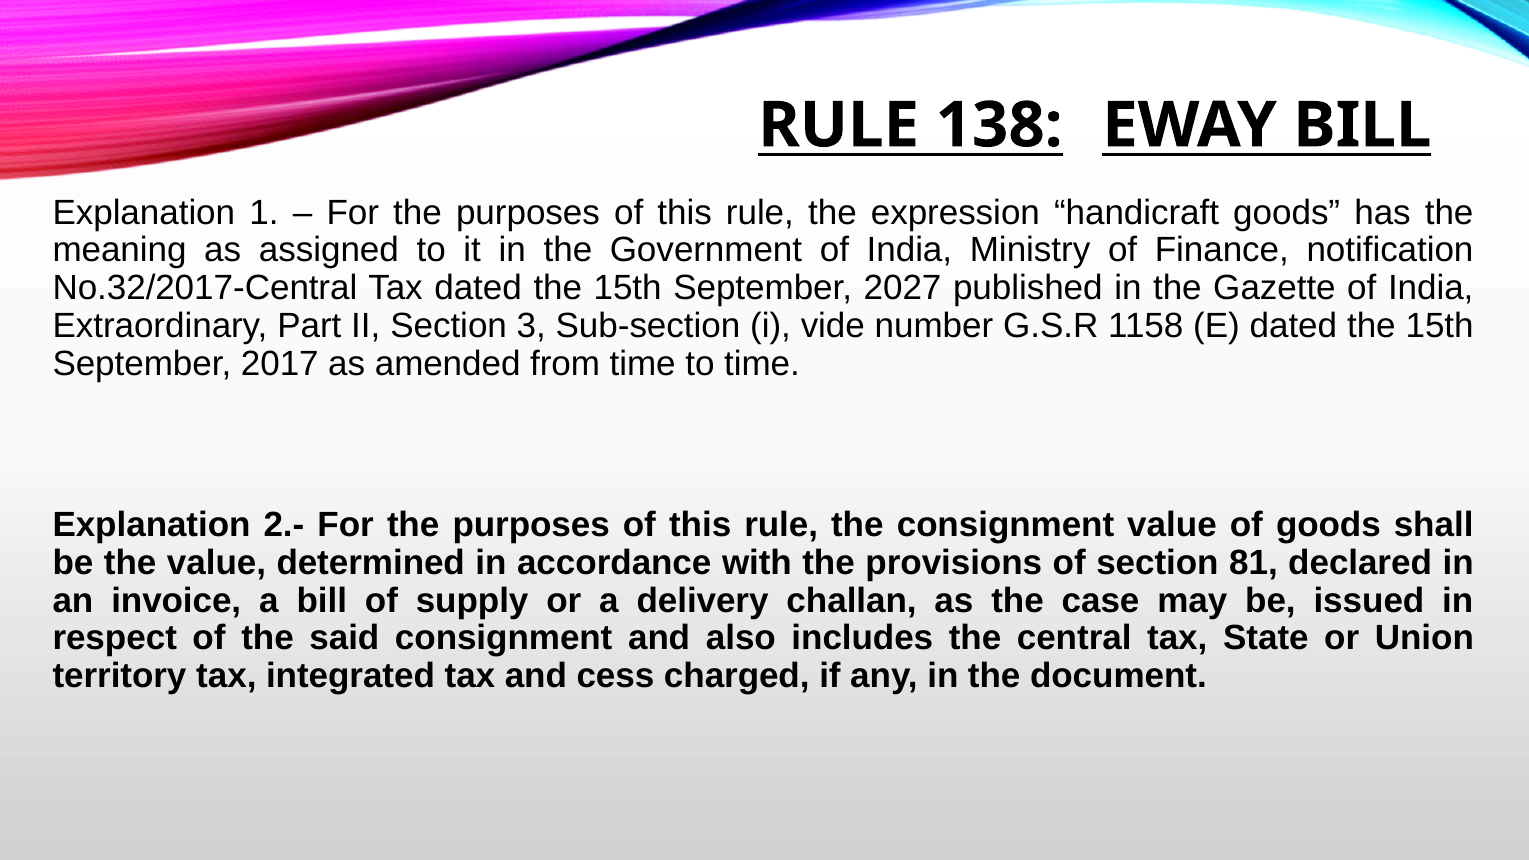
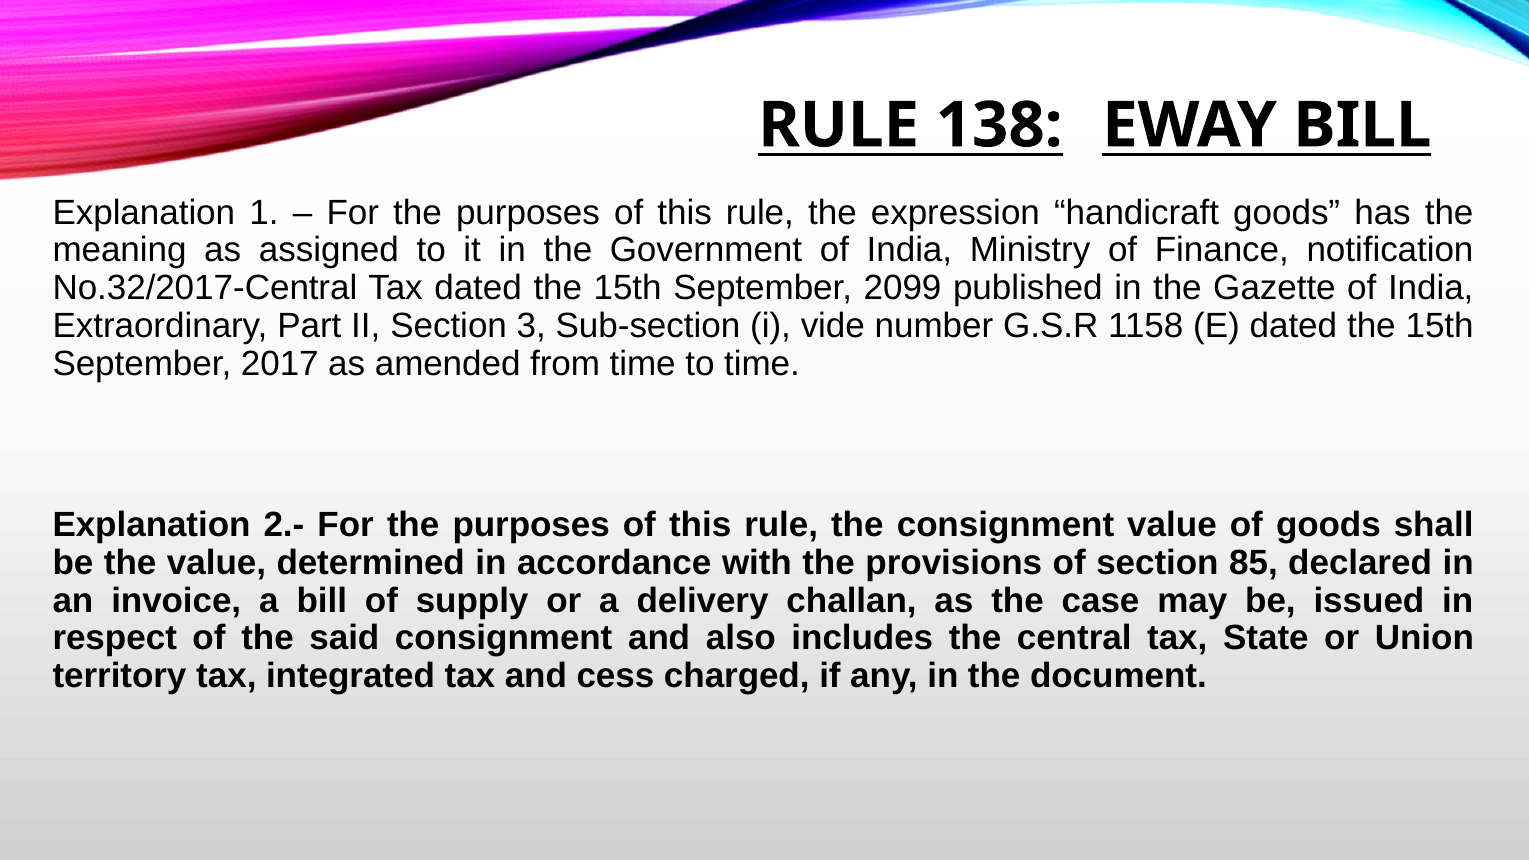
2027: 2027 -> 2099
81: 81 -> 85
